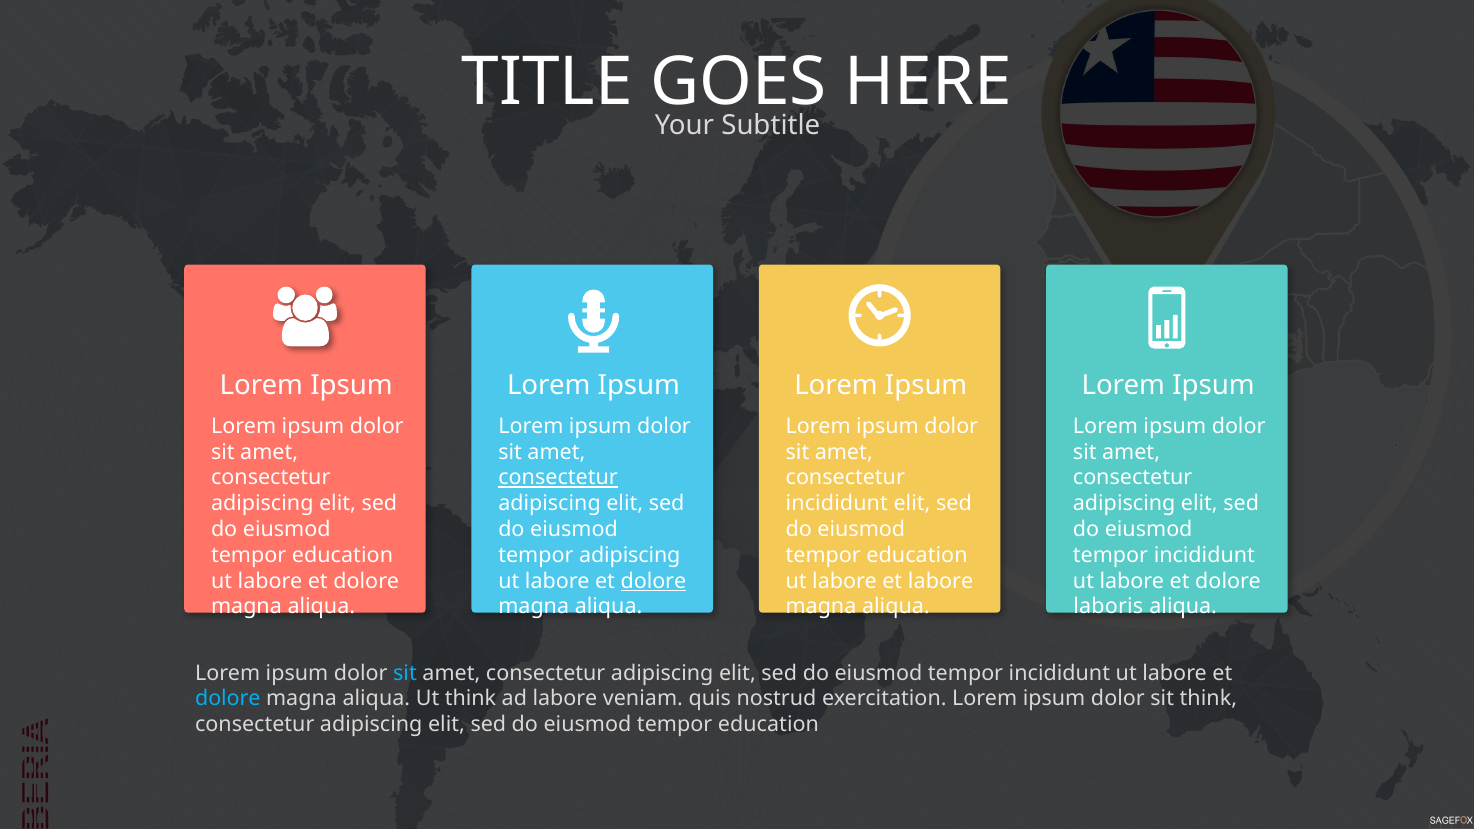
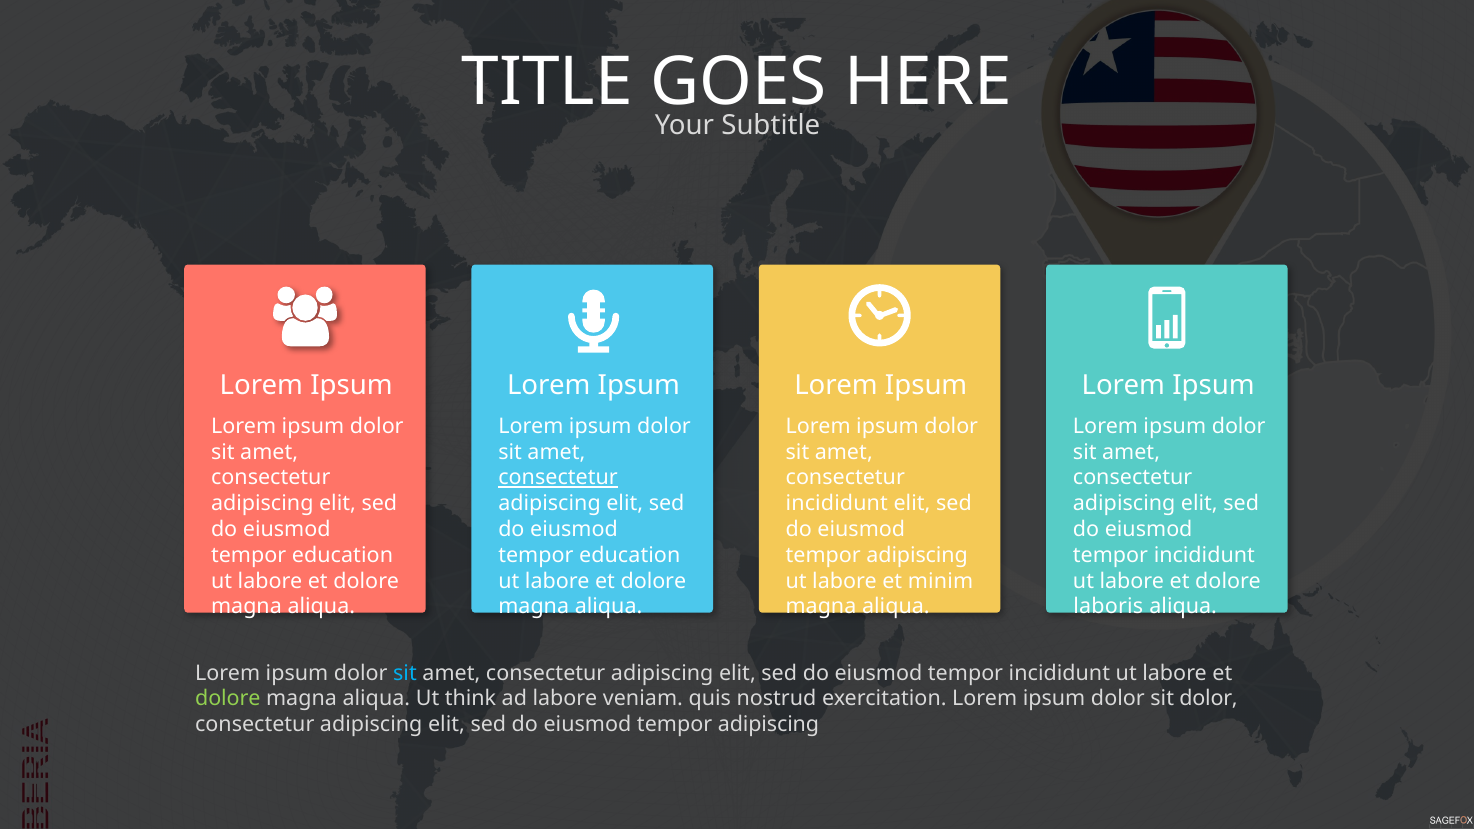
adipiscing at (630, 555): adipiscing -> education
education at (917, 555): education -> adipiscing
dolore at (653, 581) underline: present -> none
et labore: labore -> minim
dolore at (228, 699) colour: light blue -> light green
sit think: think -> dolor
education at (768, 725): education -> adipiscing
